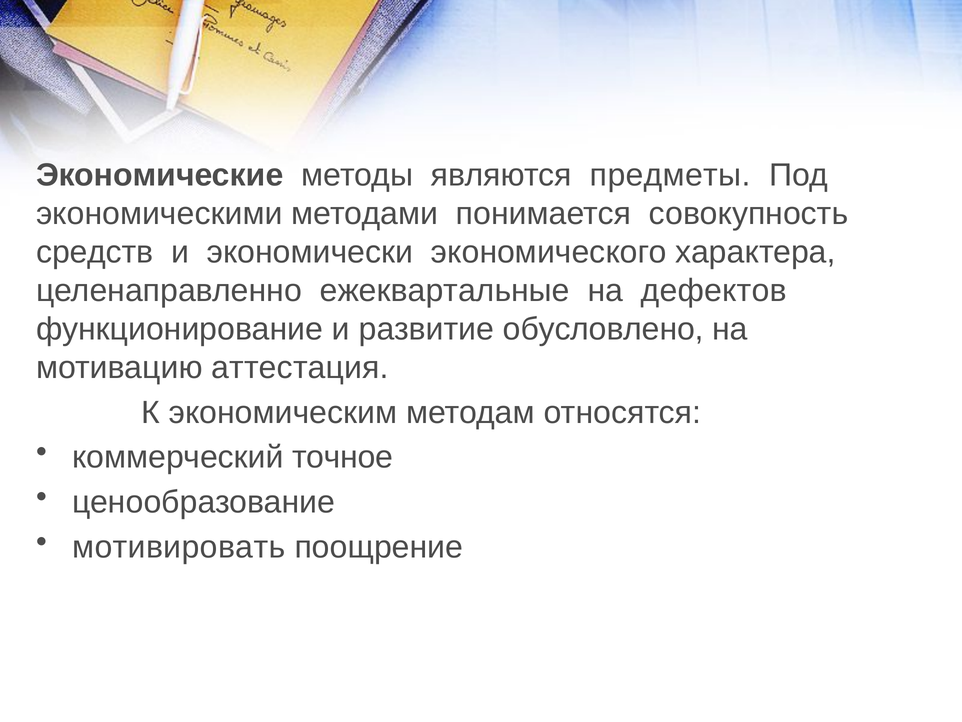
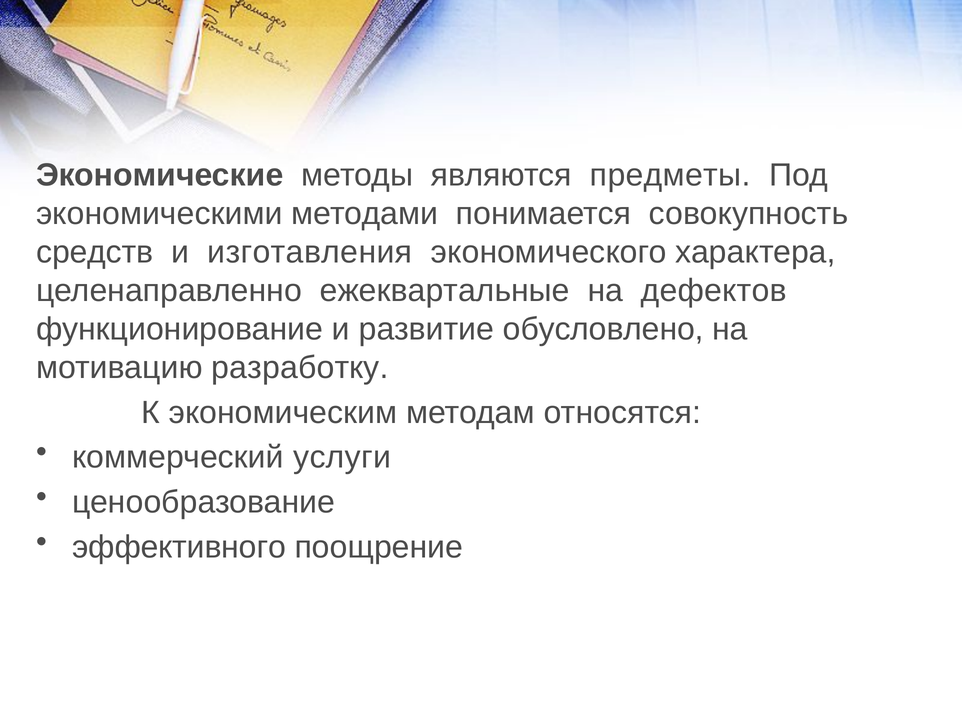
экономически: экономически -> изготавления
аттестация: аттестация -> разработку
точное: точное -> услуги
мотивировать: мотивировать -> эффективного
